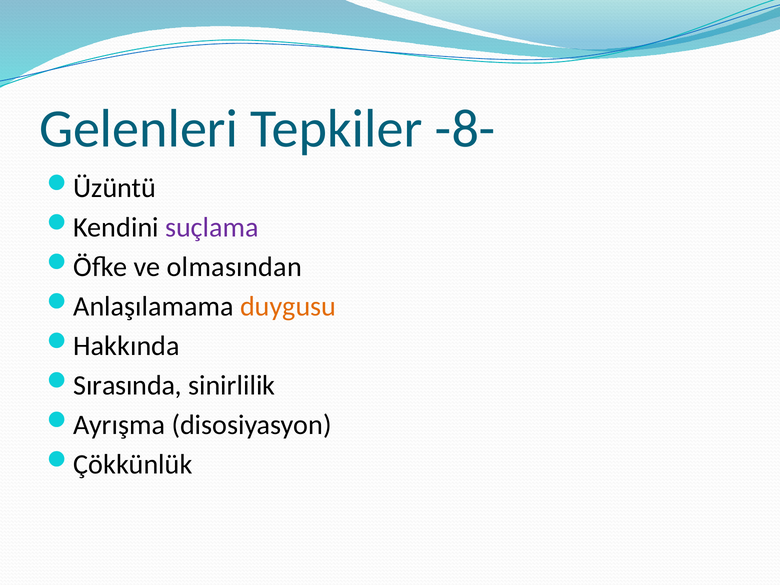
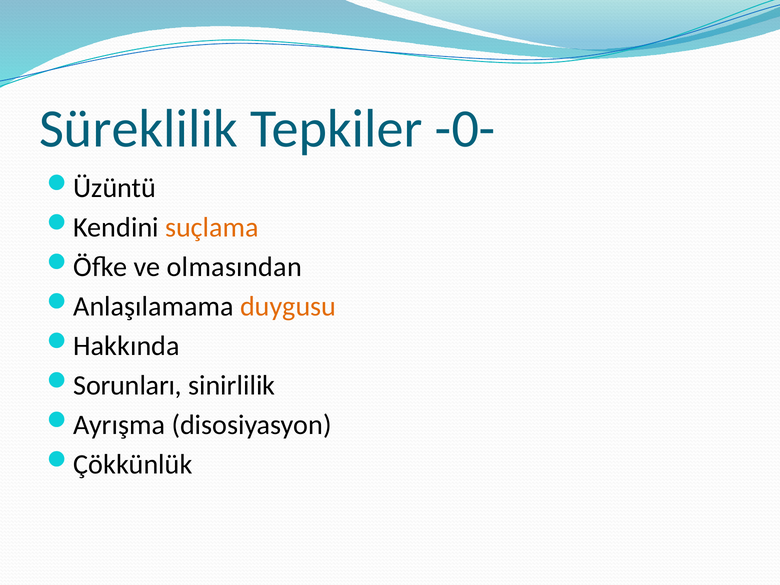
Gelenleri: Gelenleri -> Süreklilik
-8-: -8- -> -0-
suçlama colour: purple -> orange
Sırasında: Sırasında -> Sorunları
